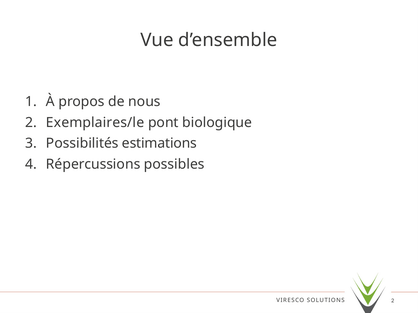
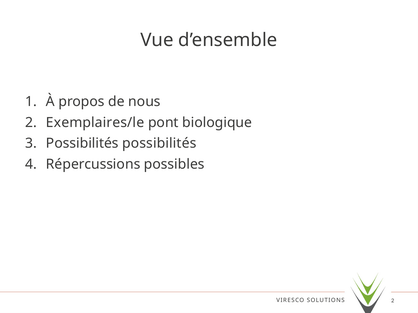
Possibilités estimations: estimations -> possibilités
